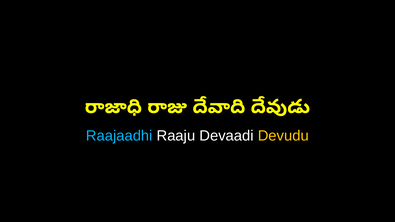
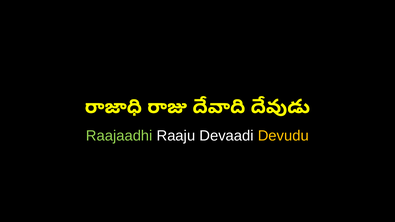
Raajaadhi colour: light blue -> light green
